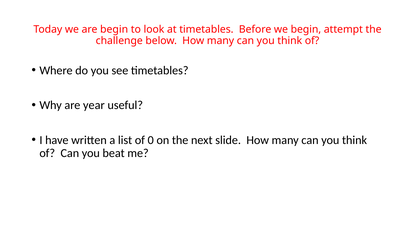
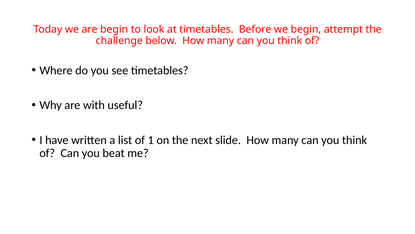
year: year -> with
0: 0 -> 1
